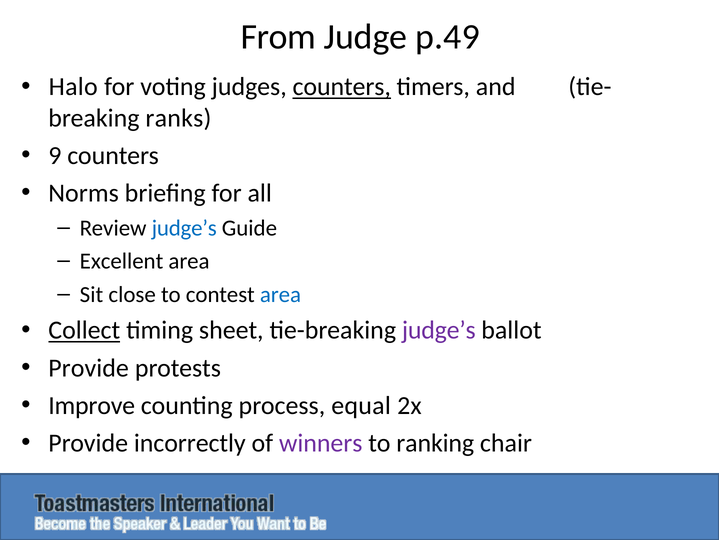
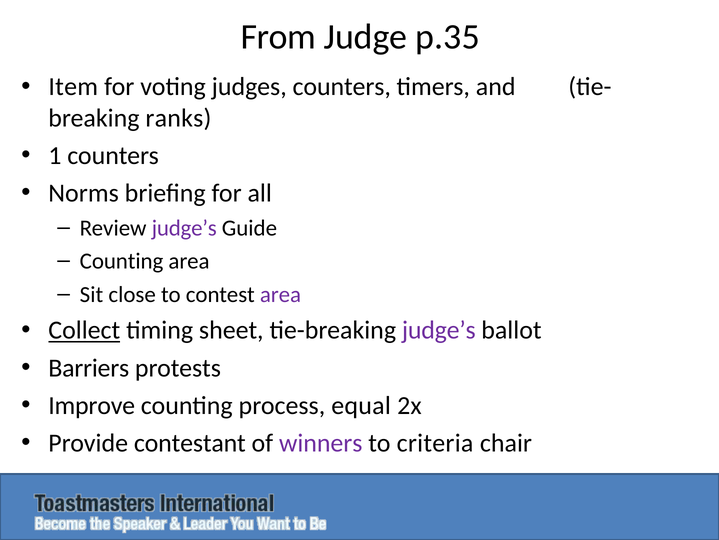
p.49: p.49 -> p.35
Halo: Halo -> Item
counters at (342, 87) underline: present -> none
9: 9 -> 1
judge’s at (184, 228) colour: blue -> purple
Excellent at (122, 261): Excellent -> Counting
area at (280, 294) colour: blue -> purple
Provide at (89, 367): Provide -> Barriers
incorrectly: incorrectly -> contestant
ranking: ranking -> criteria
